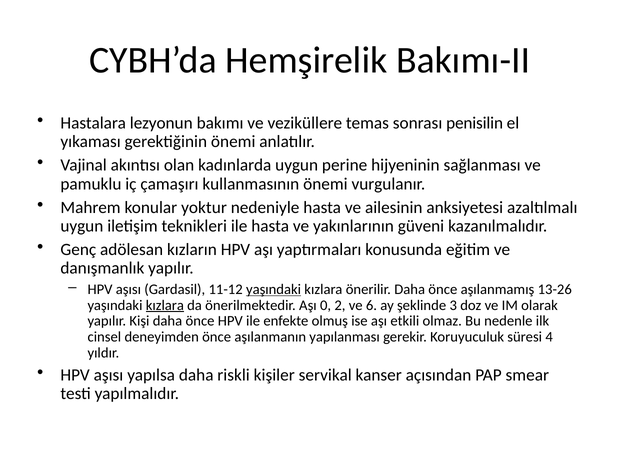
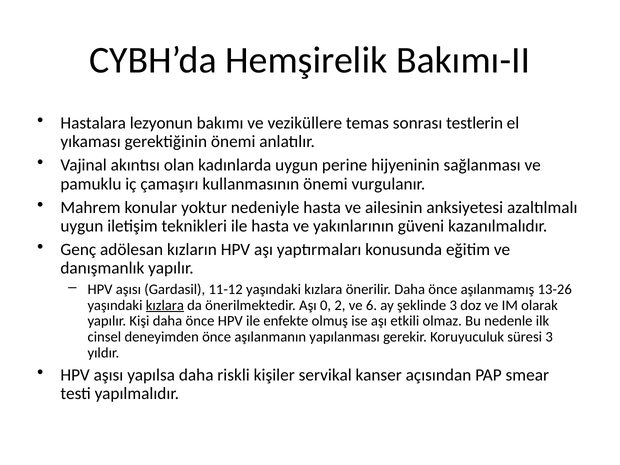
penisilin: penisilin -> testlerin
yaşındaki at (274, 289) underline: present -> none
süresi 4: 4 -> 3
